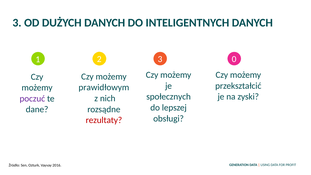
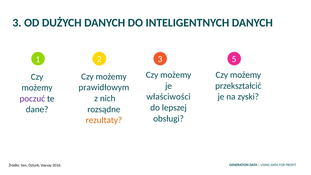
0: 0 -> 5
społecznych: społecznych -> właściwości
rezultaty colour: red -> orange
